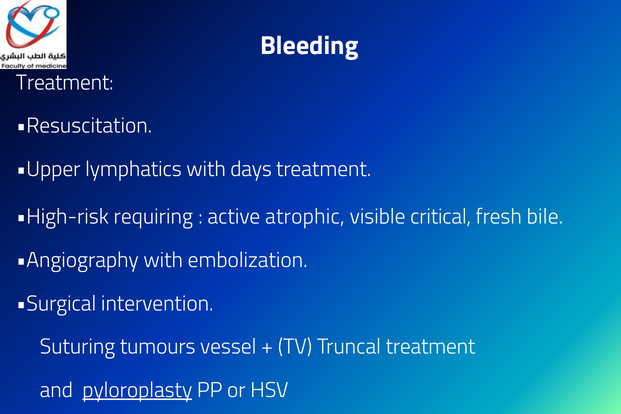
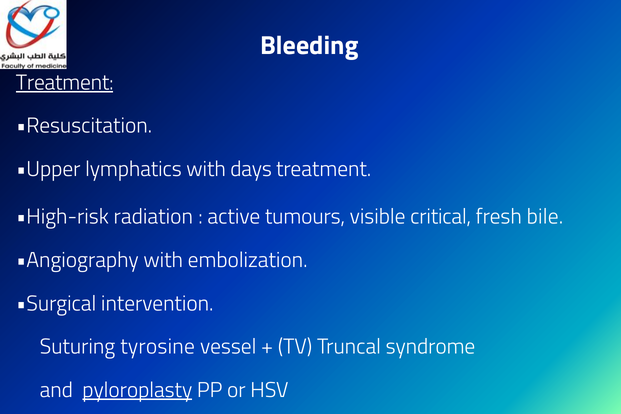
Treatment at (65, 82) underline: none -> present
requiring: requiring -> radiation
atrophic: atrophic -> tumours
tumours: tumours -> tyrosine
Truncal treatment: treatment -> syndrome
